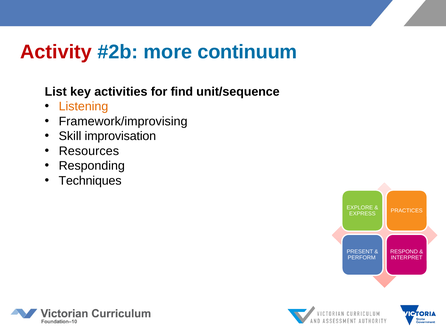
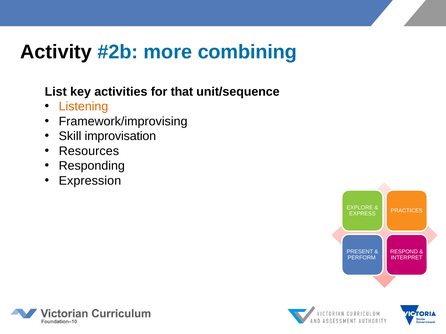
Activity colour: red -> black
continuum: continuum -> combining
find: find -> that
Techniques: Techniques -> Expression
